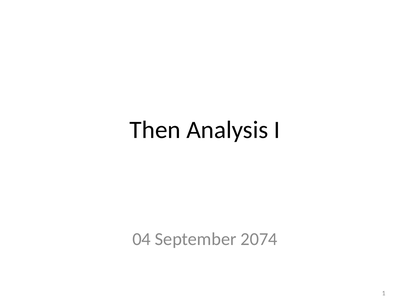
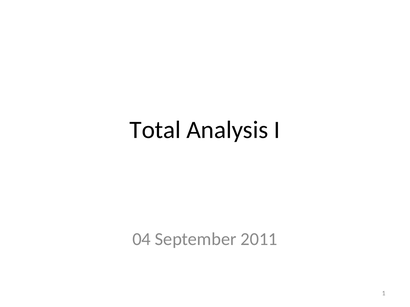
Then: Then -> Total
2074: 2074 -> 2011
